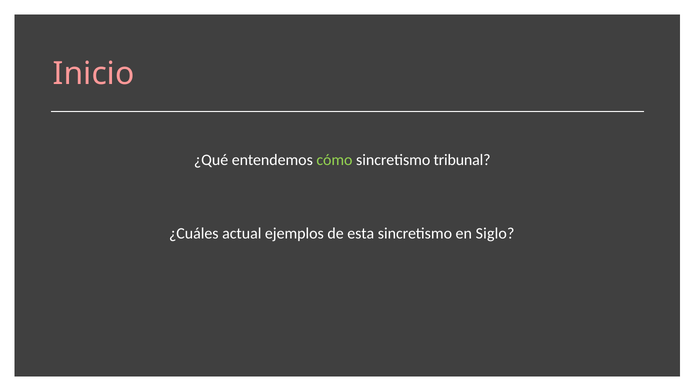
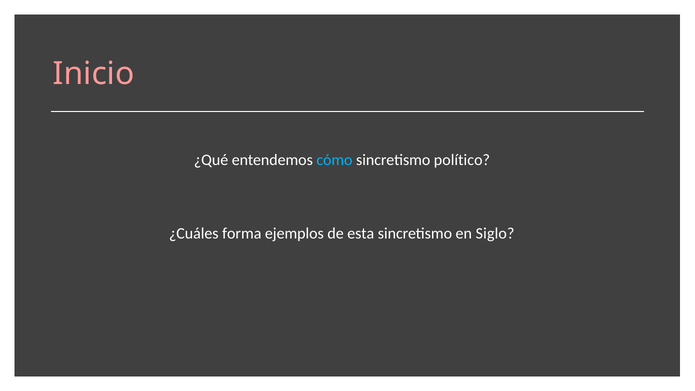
cómo colour: light green -> light blue
tribunal: tribunal -> político
actual: actual -> forma
